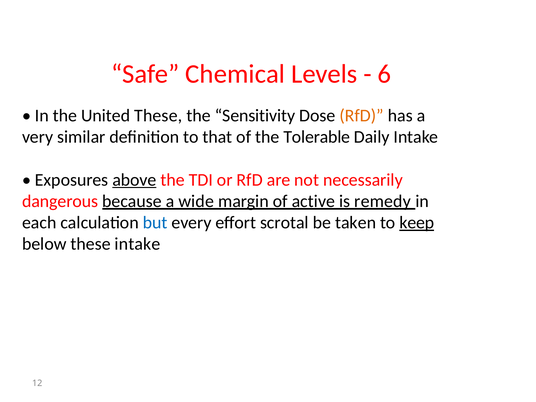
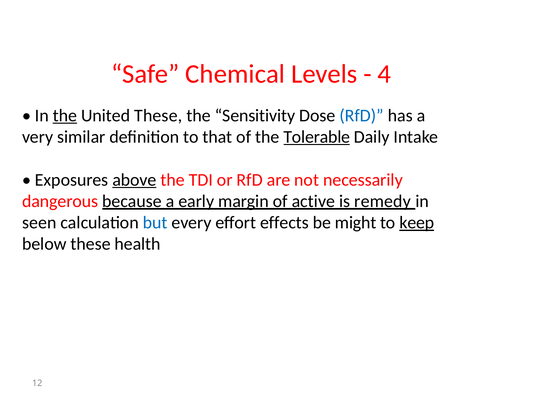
6: 6 -> 4
the at (65, 115) underline: none -> present
RfD at (362, 115) colour: orange -> blue
Tolerable underline: none -> present
wide: wide -> early
each: each -> seen
scrotal: scrotal -> effects
taken: taken -> might
these intake: intake -> health
